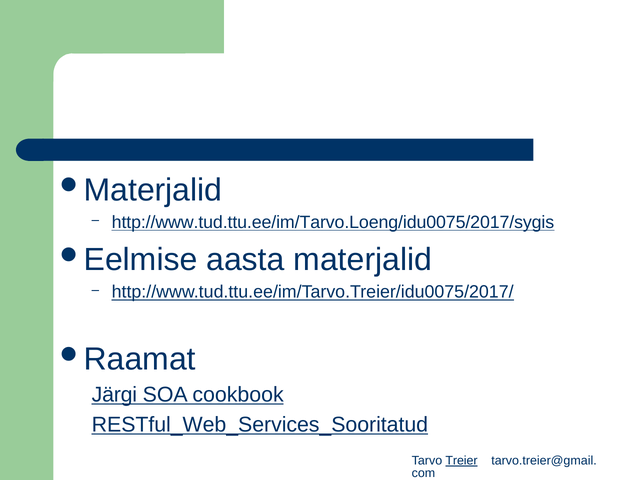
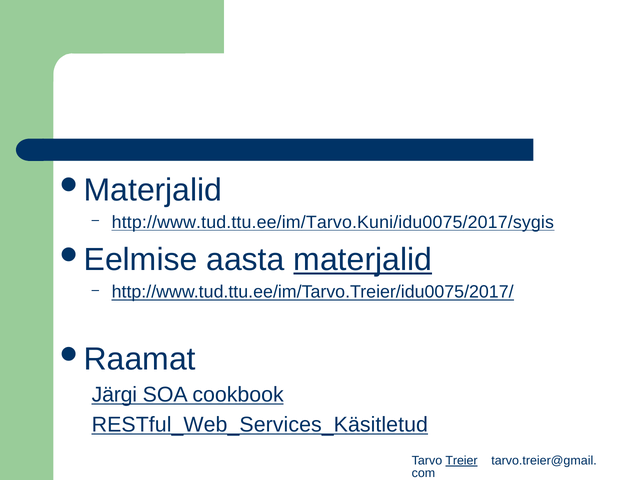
http://www.tud.ttu.ee/im/Tarvo.Loeng/idu0075/2017/sygis: http://www.tud.ttu.ee/im/Tarvo.Loeng/idu0075/2017/sygis -> http://www.tud.ttu.ee/im/Tarvo.Kuni/idu0075/2017/sygis
materjalid underline: none -> present
RESTful_Web_Services_Sooritatud: RESTful_Web_Services_Sooritatud -> RESTful_Web_Services_Käsitletud
